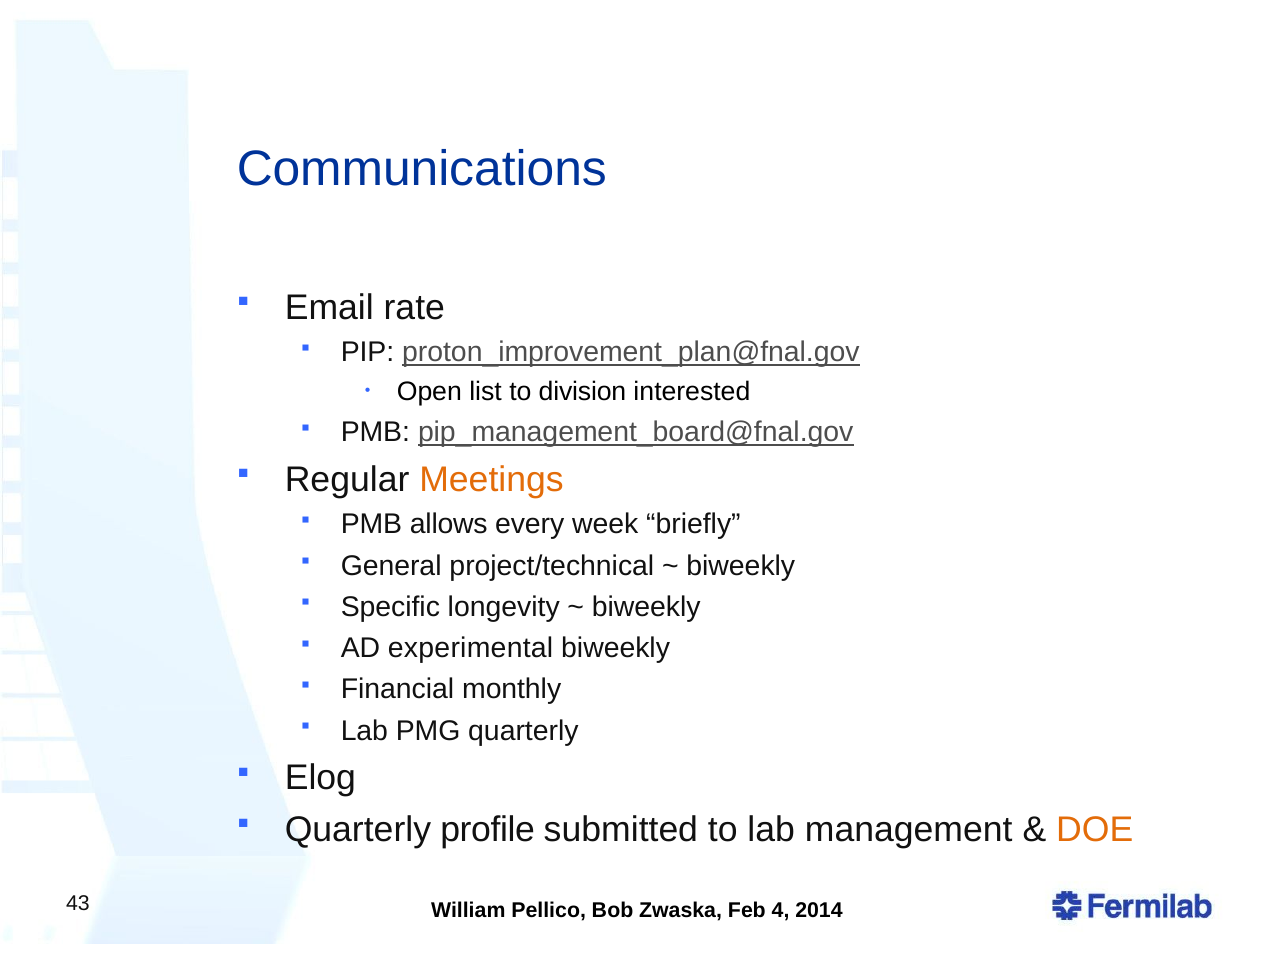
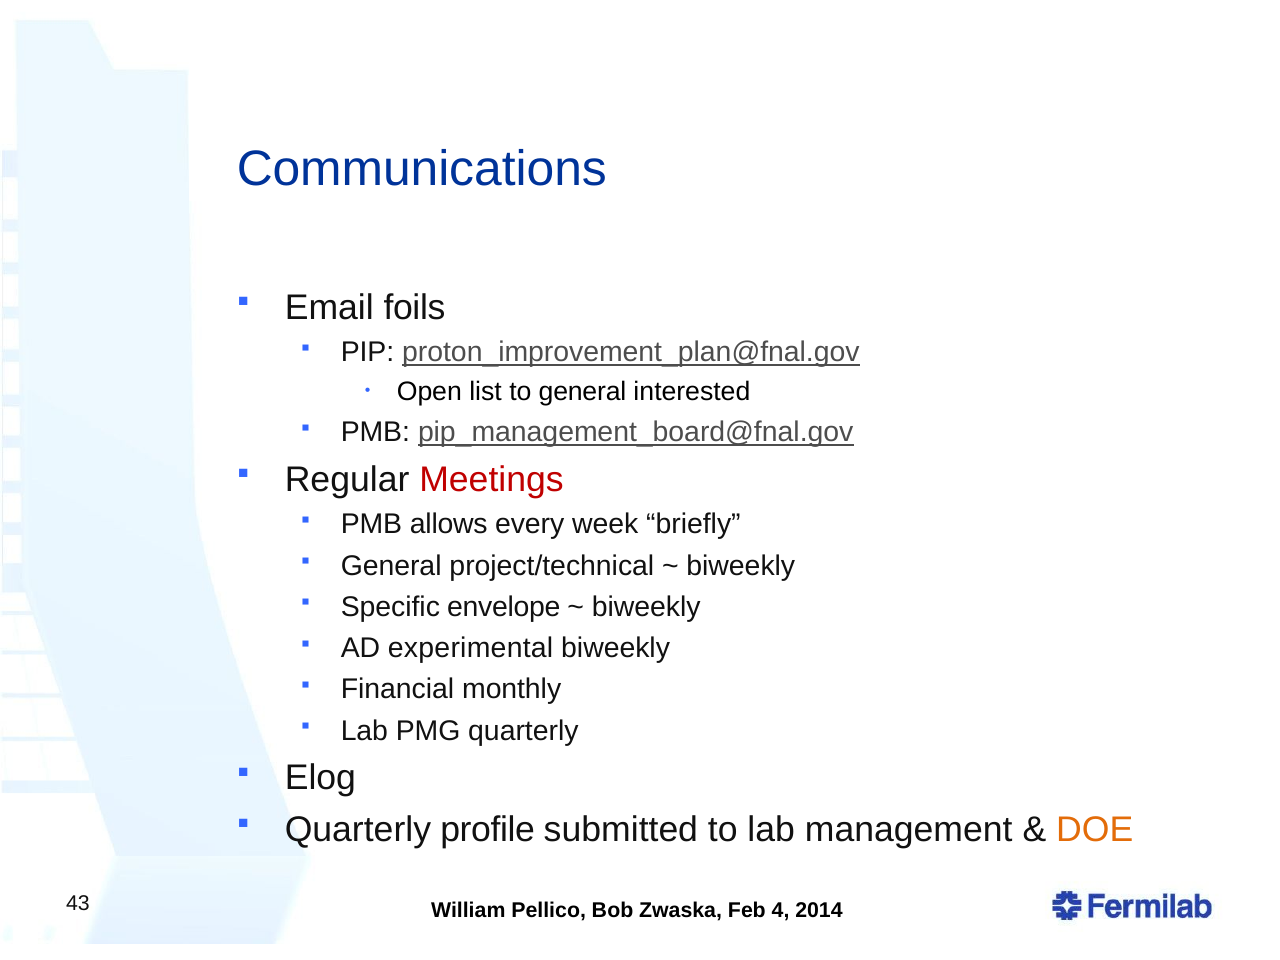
rate: rate -> foils
to division: division -> general
Meetings colour: orange -> red
longevity: longevity -> envelope
